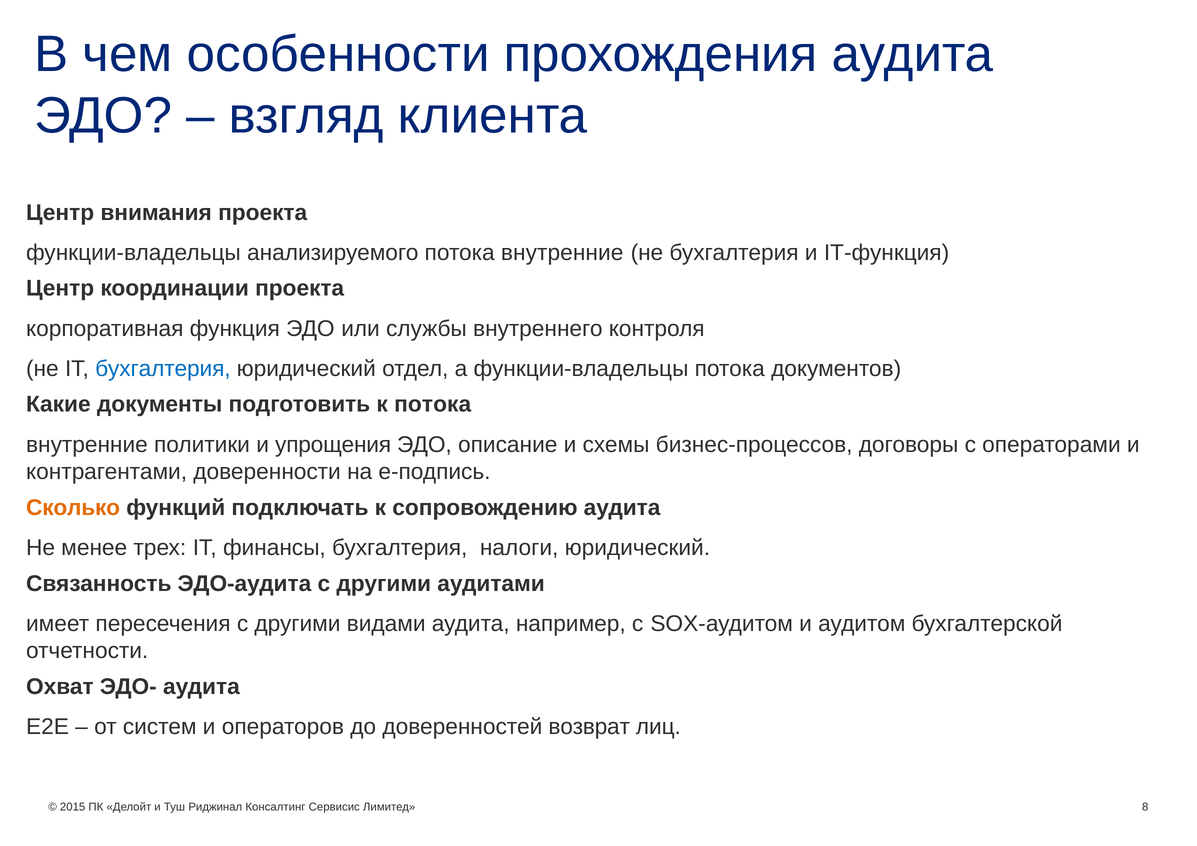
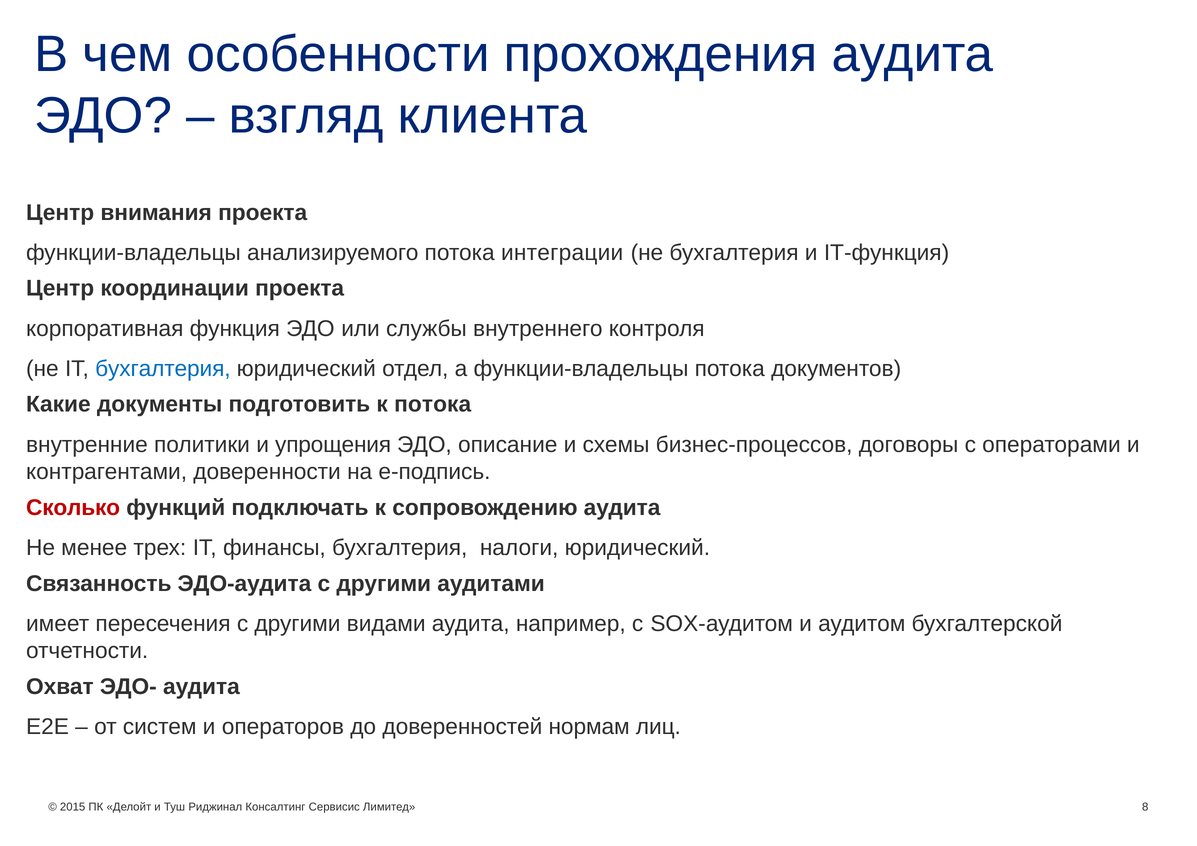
анализируемого потока внутренние: внутренние -> интеграции
Сколько colour: orange -> red
возврат: возврат -> нормам
